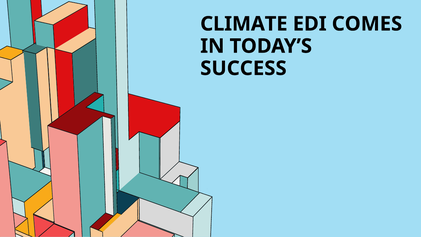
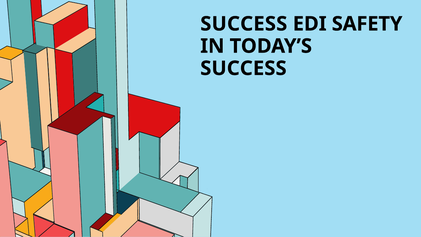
CLIMATE at (244, 24): CLIMATE -> SUCCESS
COMES: COMES -> SAFETY
